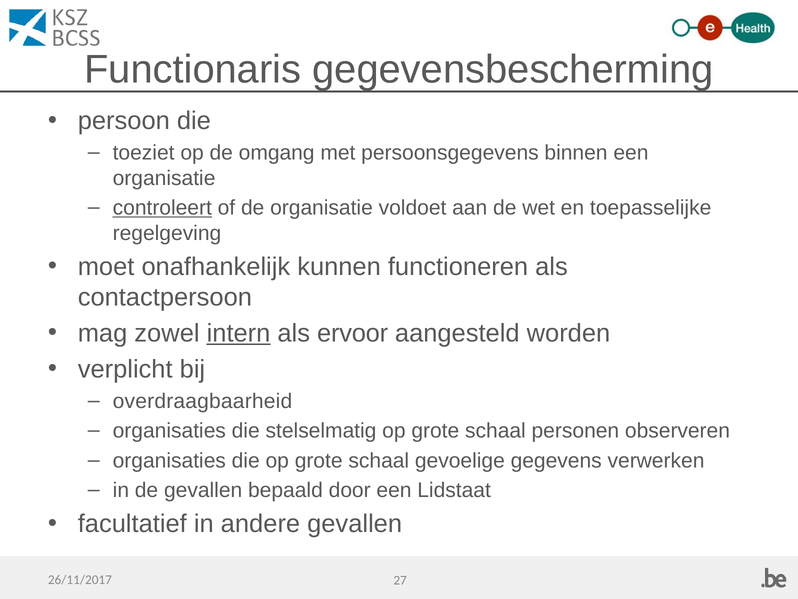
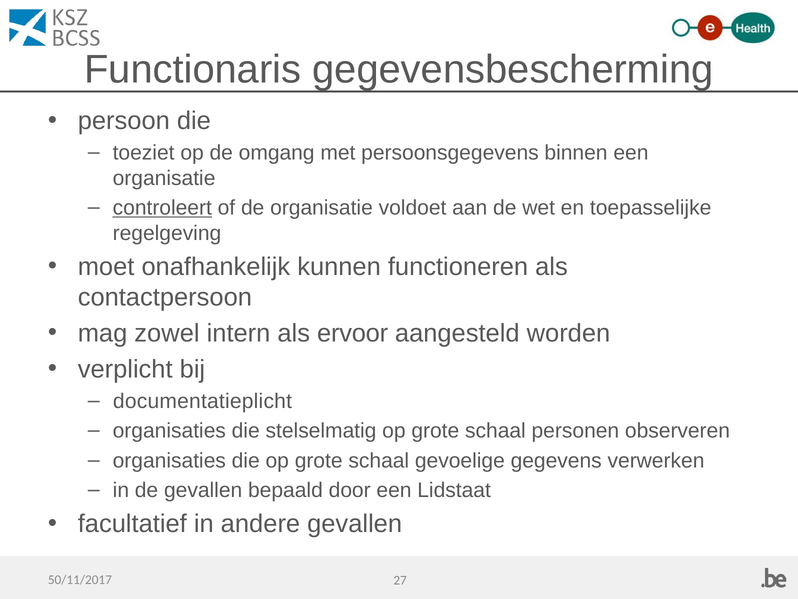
intern underline: present -> none
overdraagbaarheid: overdraagbaarheid -> documentatieplicht
26/11/2017: 26/11/2017 -> 50/11/2017
